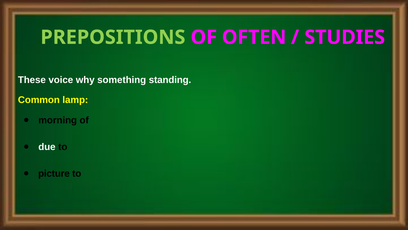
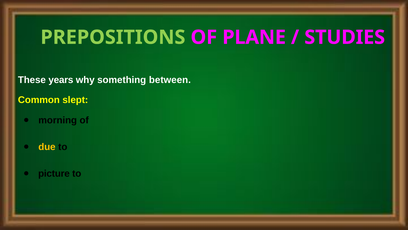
OFTEN: OFTEN -> PLANE
voice: voice -> years
standing: standing -> between
lamp: lamp -> slept
due colour: white -> yellow
